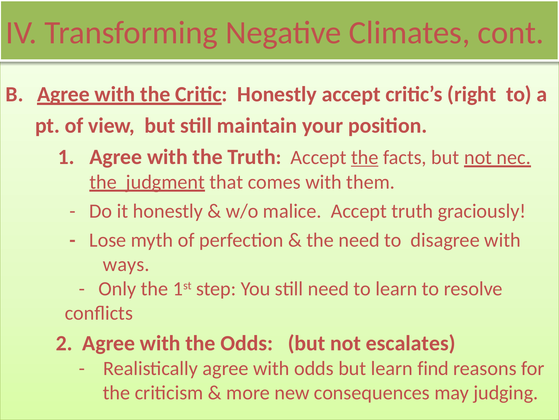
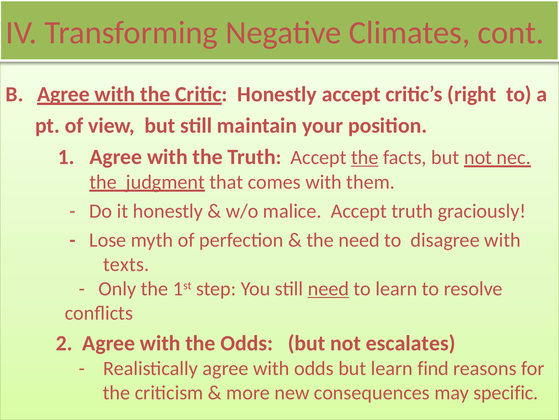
ways: ways -> texts
need at (328, 288) underline: none -> present
judging: judging -> specific
